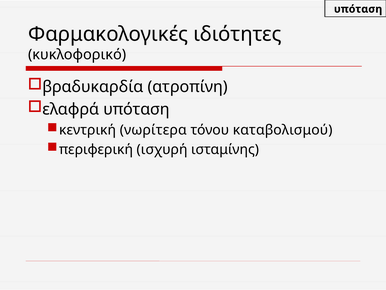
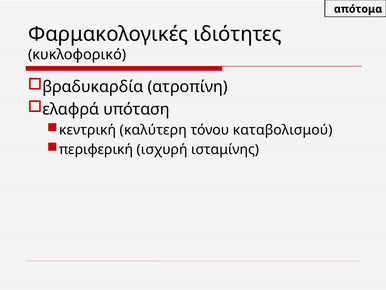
υπόταση at (358, 9): υπόταση -> απότομα
νωρίτερα: νωρίτερα -> καλύτερη
